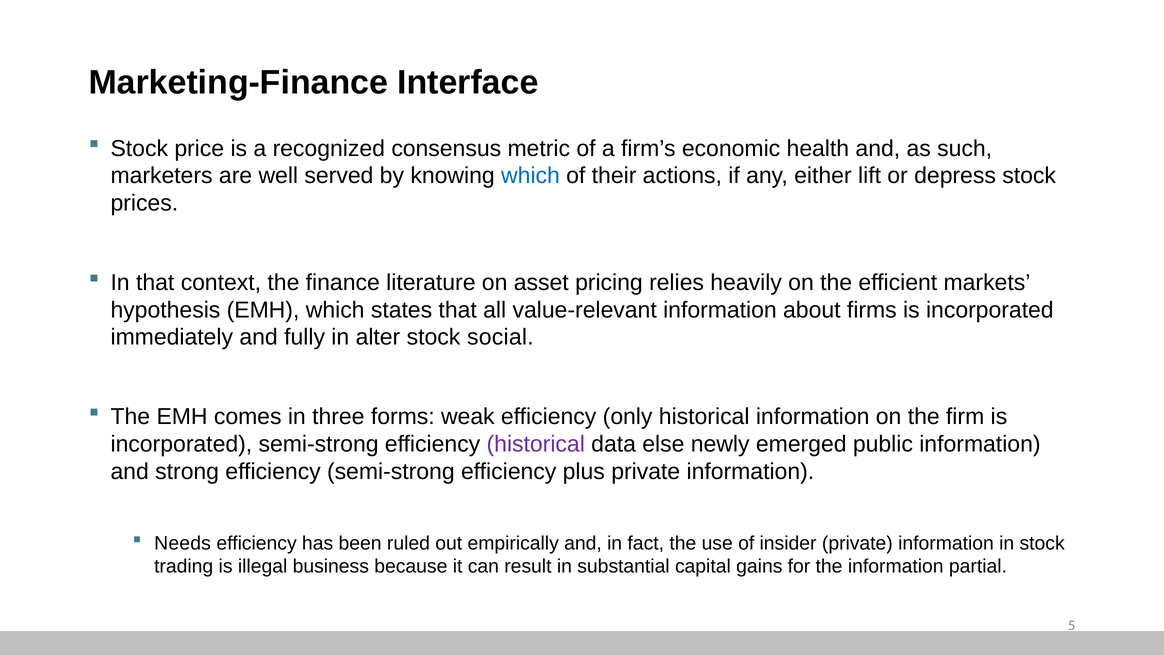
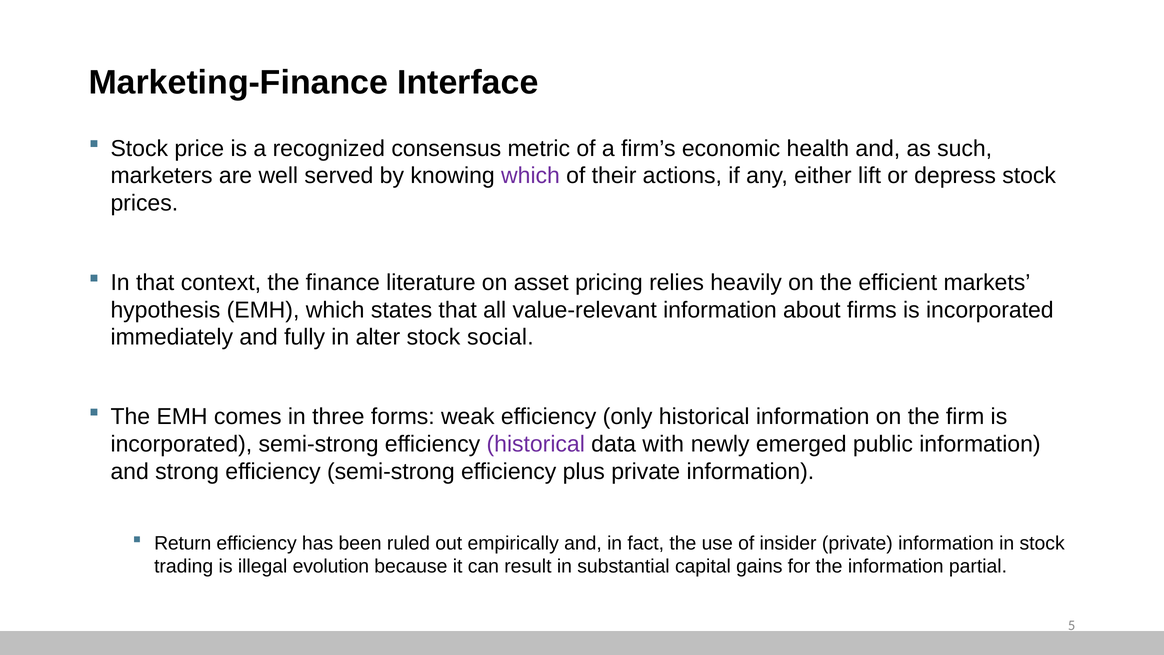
which at (531, 176) colour: blue -> purple
else: else -> with
Needs: Needs -> Return
business: business -> evolution
